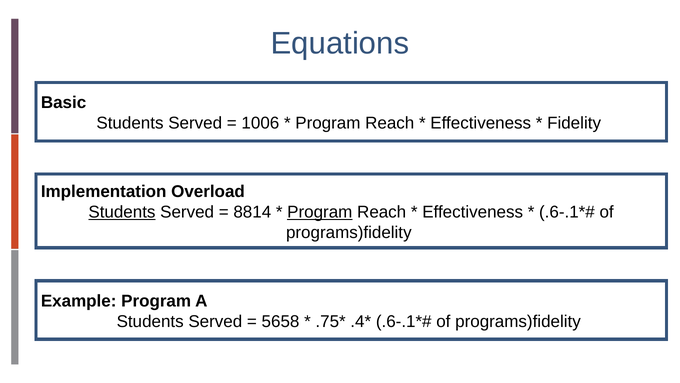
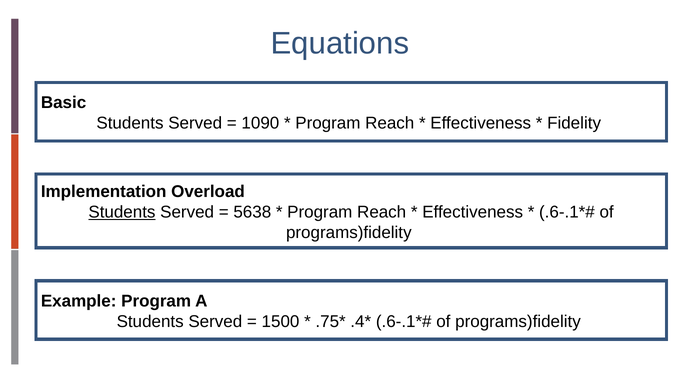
1006: 1006 -> 1090
8814: 8814 -> 5638
Program at (320, 212) underline: present -> none
5658: 5658 -> 1500
